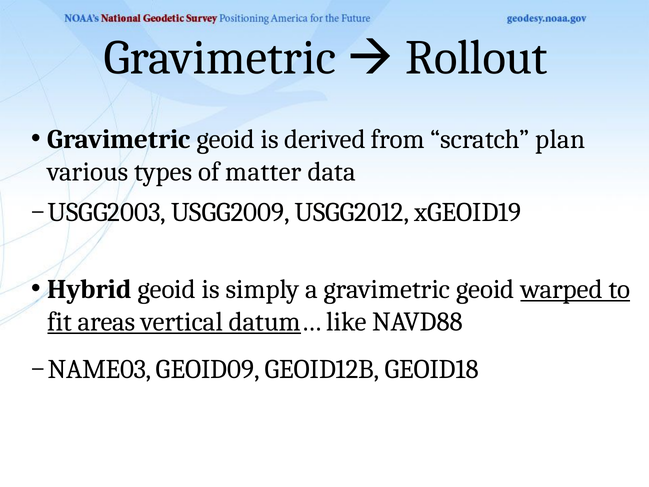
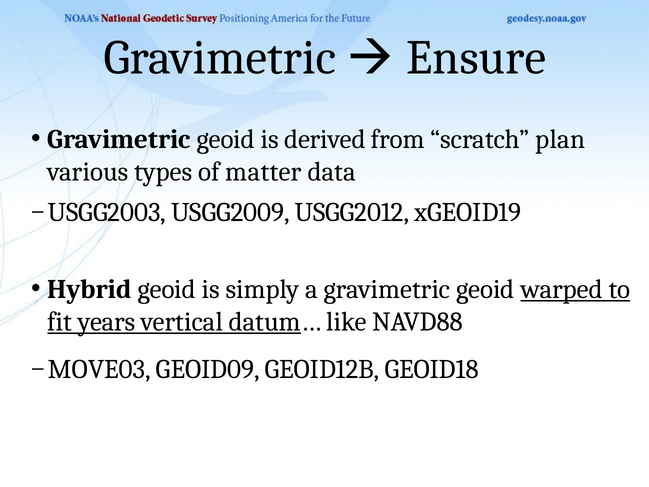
Rollout: Rollout -> Ensure
areas: areas -> years
NAME03: NAME03 -> MOVE03
